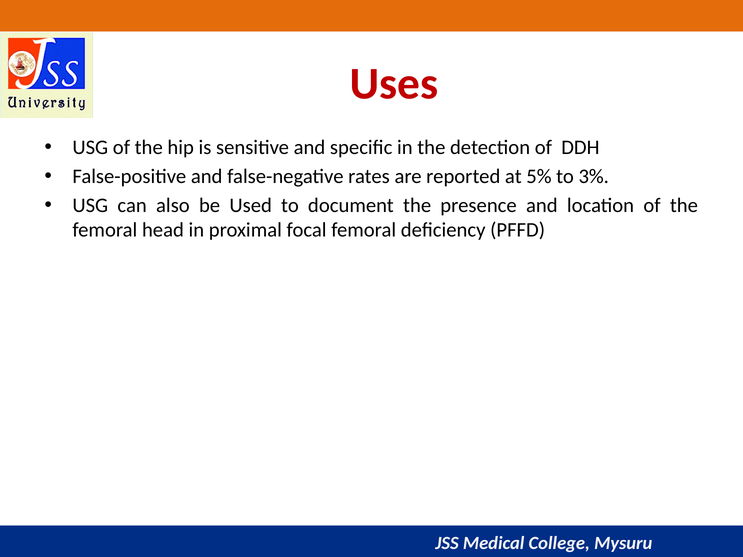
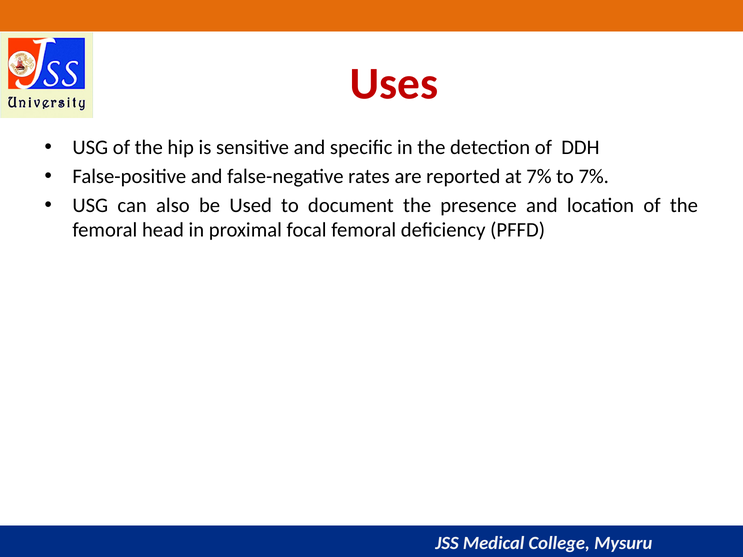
at 5%: 5% -> 7%
to 3%: 3% -> 7%
